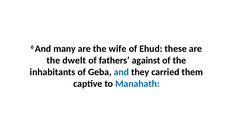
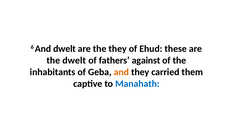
And many: many -> dwelt
the wife: wife -> they
and at (121, 72) colour: blue -> orange
